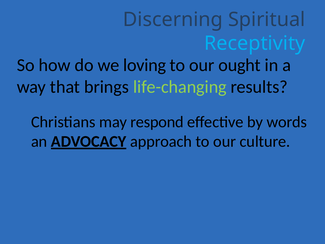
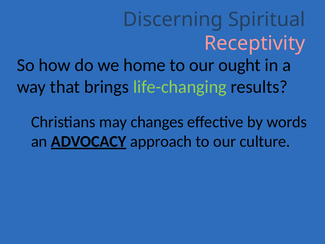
Receptivity colour: light blue -> pink
loving: loving -> home
respond: respond -> changes
